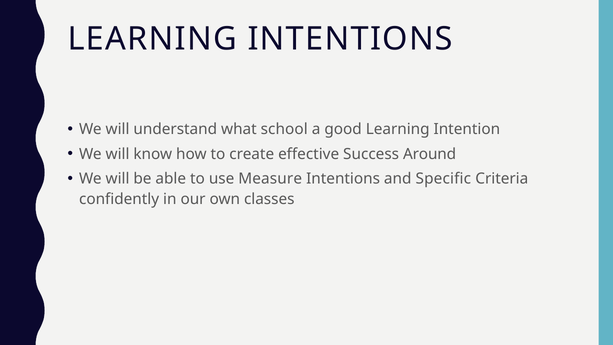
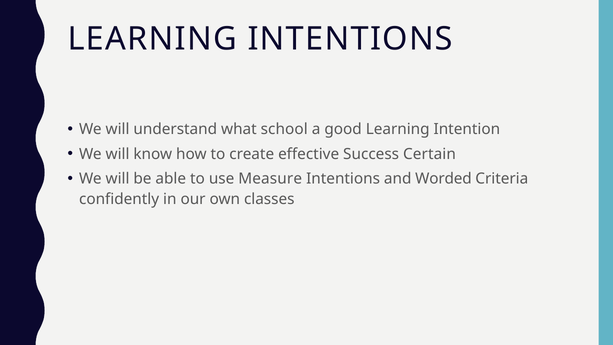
Around: Around -> Certain
Specific: Specific -> Worded
